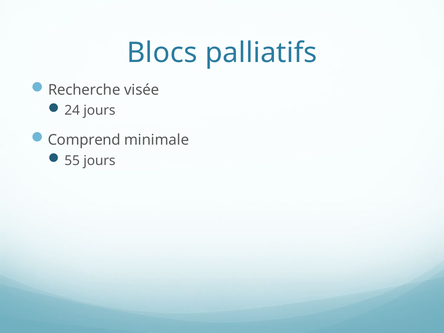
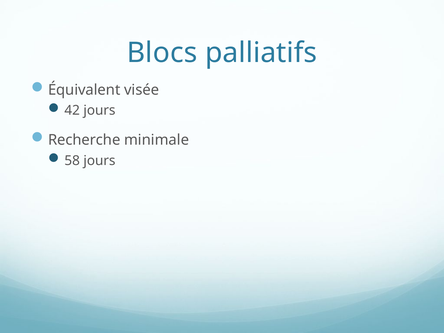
Recherche: Recherche -> Équivalent
24: 24 -> 42
Comprend: Comprend -> Recherche
55: 55 -> 58
